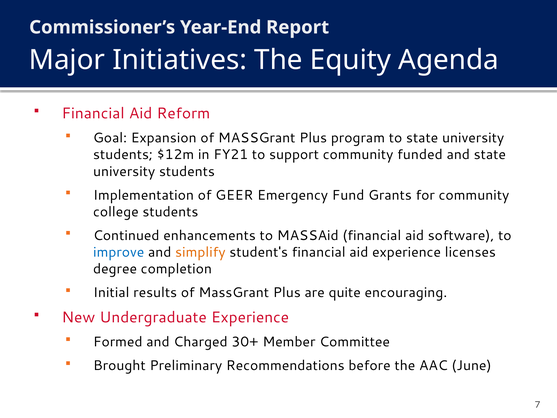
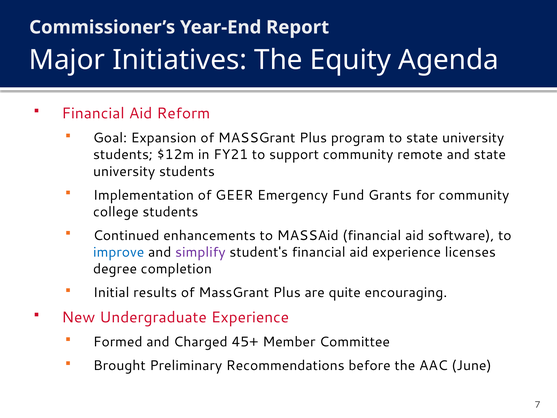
funded: funded -> remote
simplify colour: orange -> purple
30+: 30+ -> 45+
